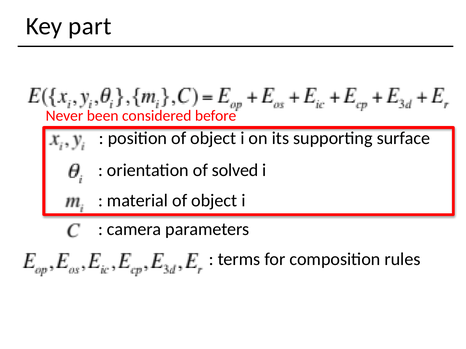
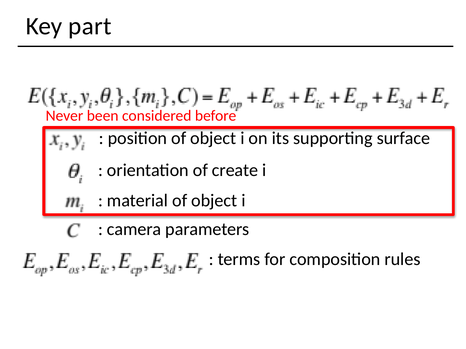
solved: solved -> create
